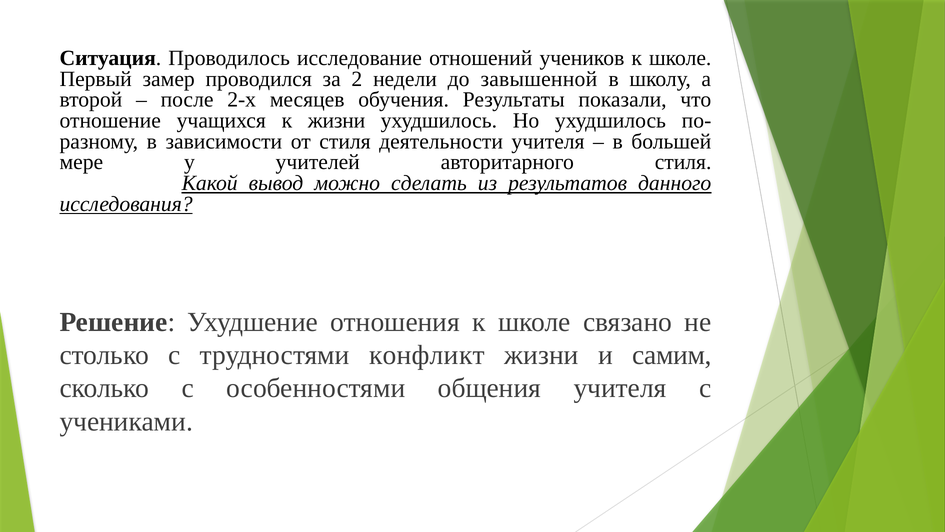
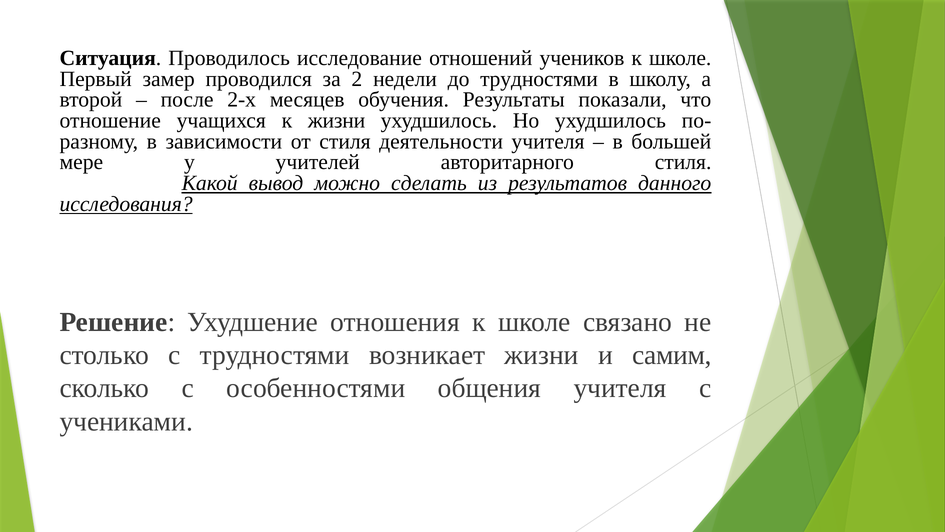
до завышенной: завышенной -> трудностями
конфликт: конфликт -> возникает
